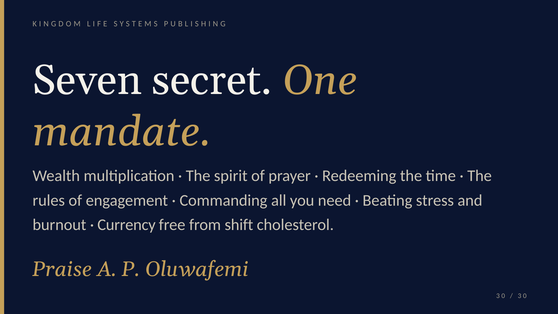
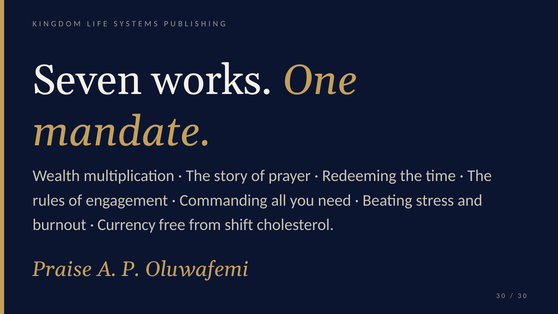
secret: secret -> works
spirit: spirit -> story
